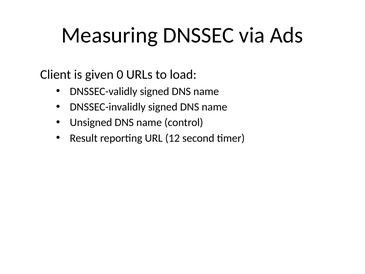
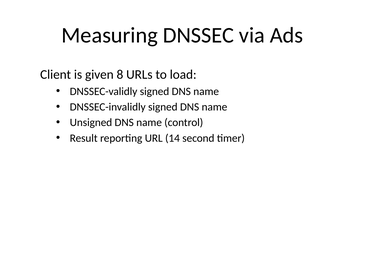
0: 0 -> 8
12: 12 -> 14
